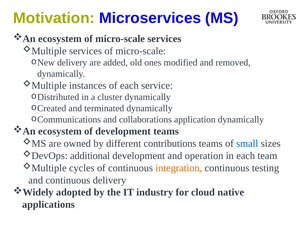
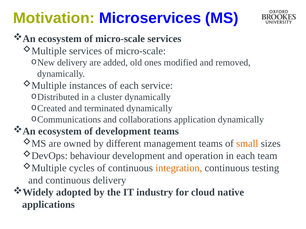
contributions: contributions -> management
small colour: blue -> orange
additional: additional -> behaviour
